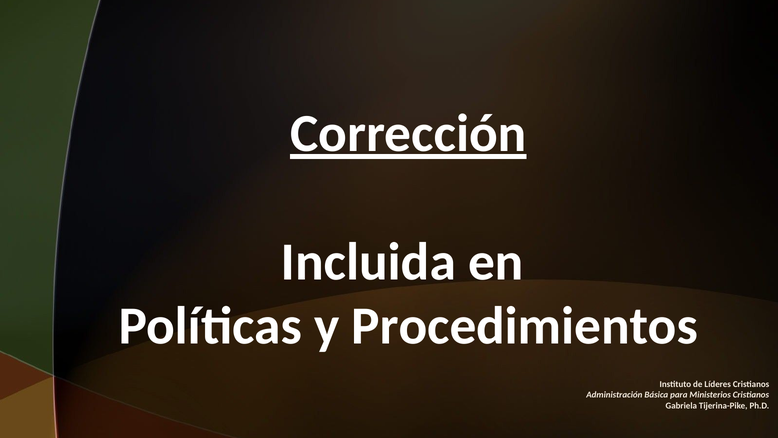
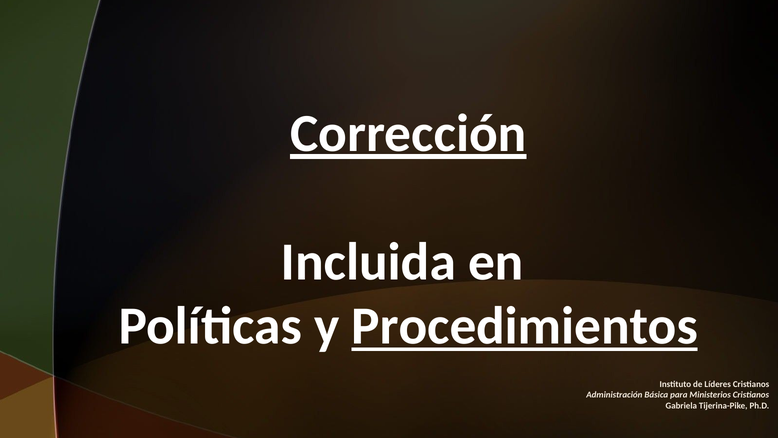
Procedimientos underline: none -> present
